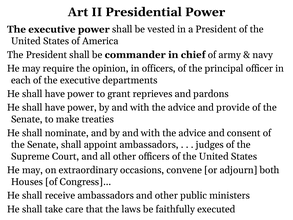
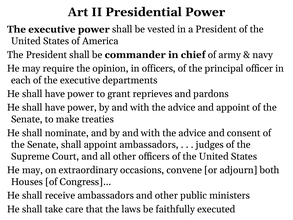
and provide: provide -> appoint
